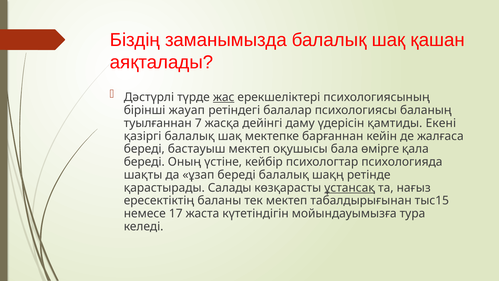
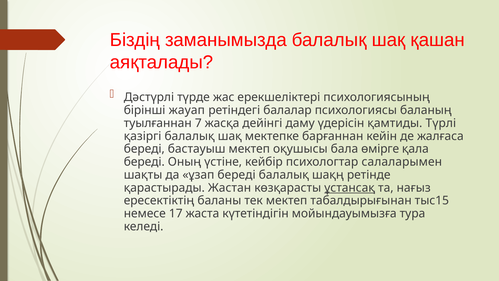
жас underline: present -> none
Екені: Екені -> Түрлі
психологияда: психологияда -> салаларымен
Салады: Салады -> Жастан
